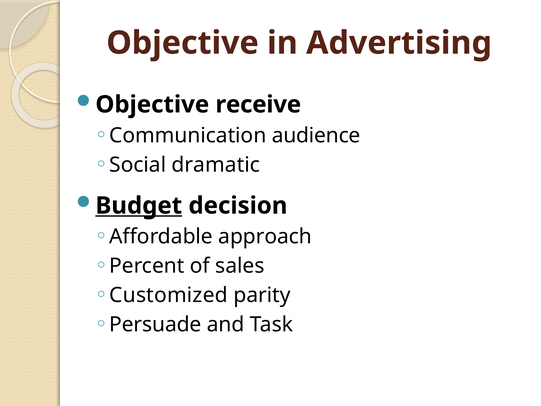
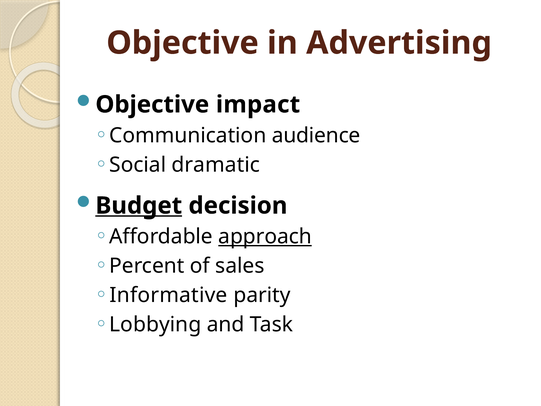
receive: receive -> impact
approach underline: none -> present
Customized: Customized -> Informative
Persuade: Persuade -> Lobbying
